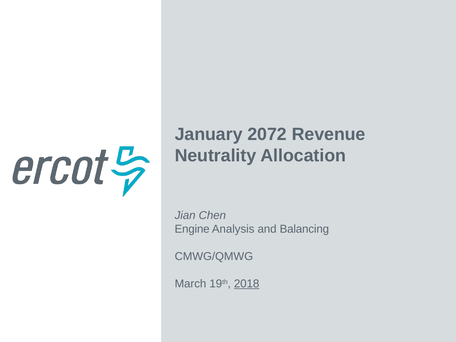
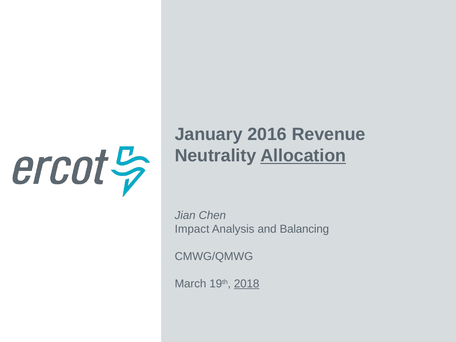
2072: 2072 -> 2016
Allocation underline: none -> present
Engine: Engine -> Impact
